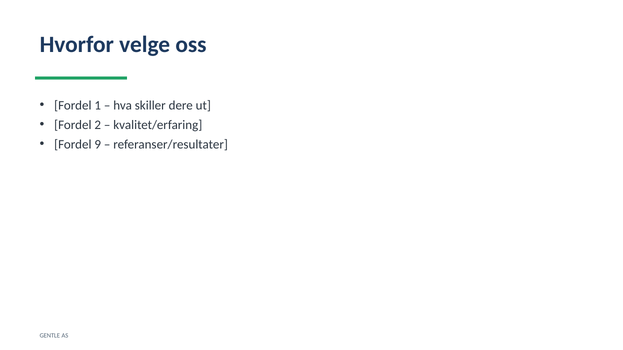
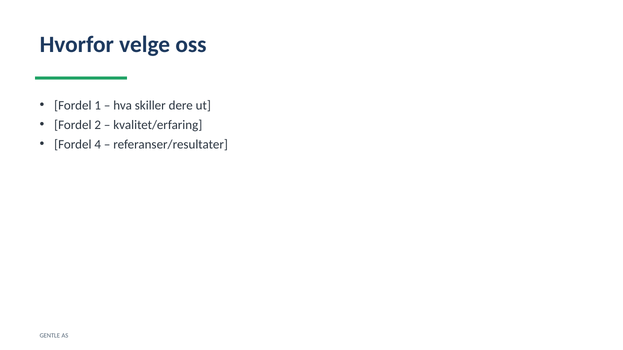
9: 9 -> 4
